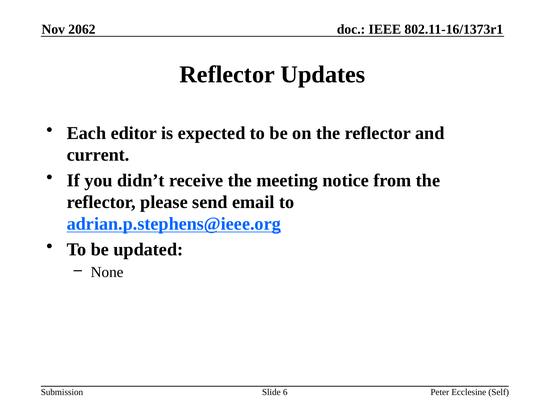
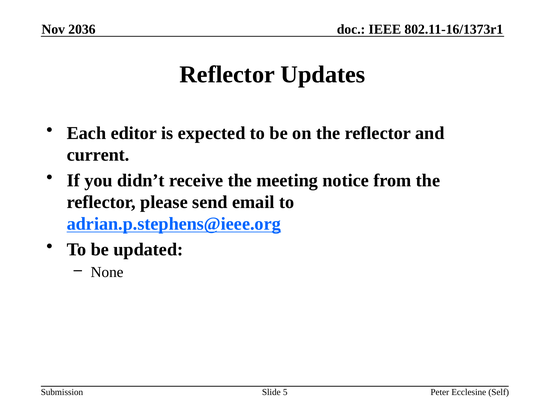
2062: 2062 -> 2036
6: 6 -> 5
